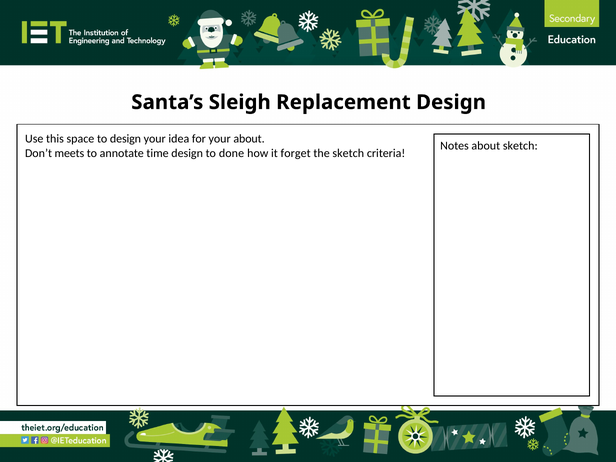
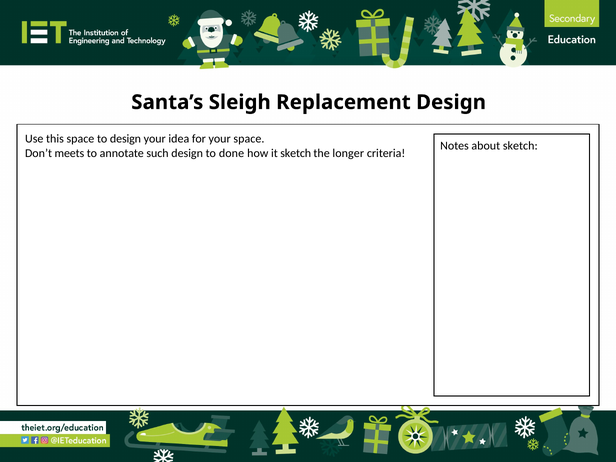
your about: about -> space
time: time -> such
it forget: forget -> sketch
the sketch: sketch -> longer
